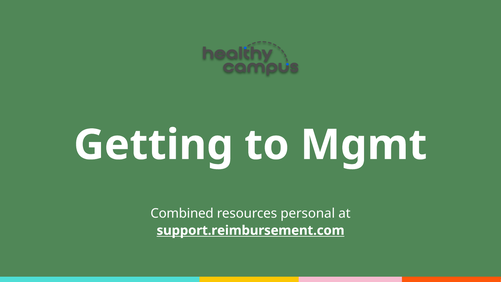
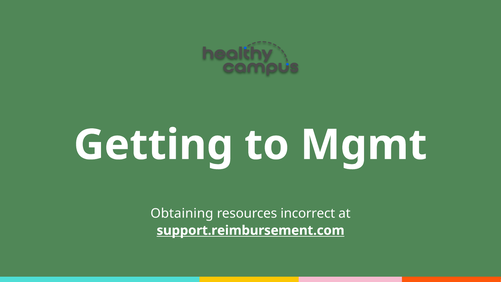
Combined: Combined -> Obtaining
personal: personal -> incorrect
